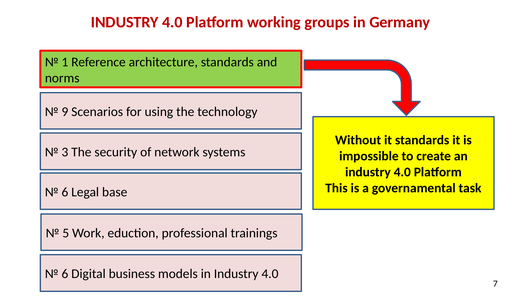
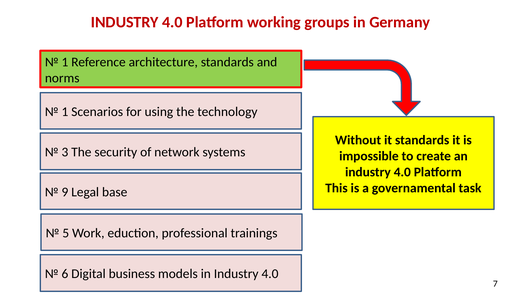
9 at (65, 112): 9 -> 1
6 at (65, 193): 6 -> 9
